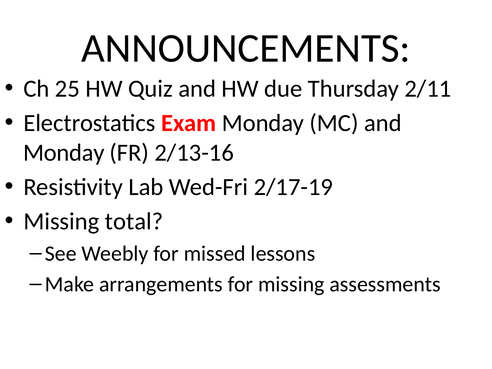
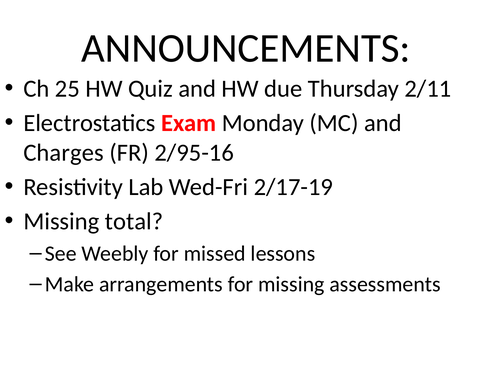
Monday at (64, 153): Monday -> Charges
2/13-16: 2/13-16 -> 2/95-16
